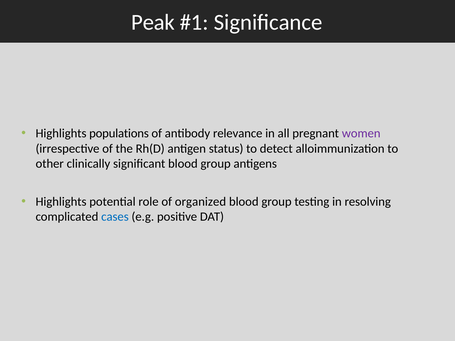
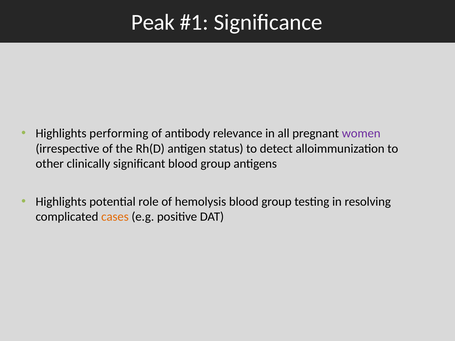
populations: populations -> performing
organized: organized -> hemolysis
cases colour: blue -> orange
